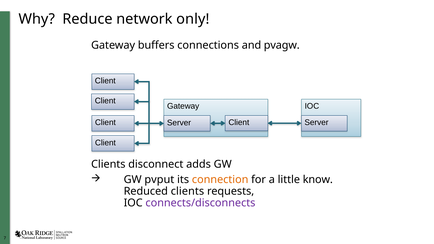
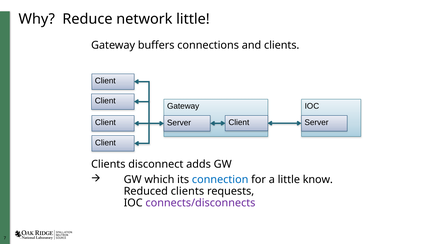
network only: only -> little
and pvagw: pvagw -> clients
pvput: pvput -> which
connection colour: orange -> blue
